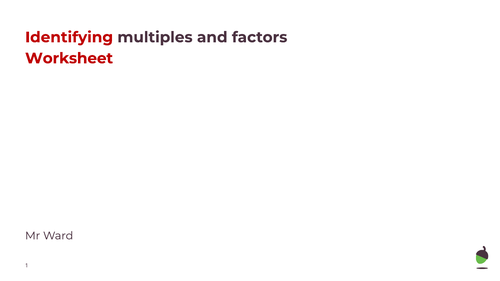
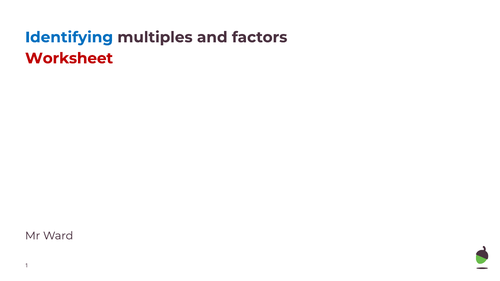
Identifying colour: red -> blue
